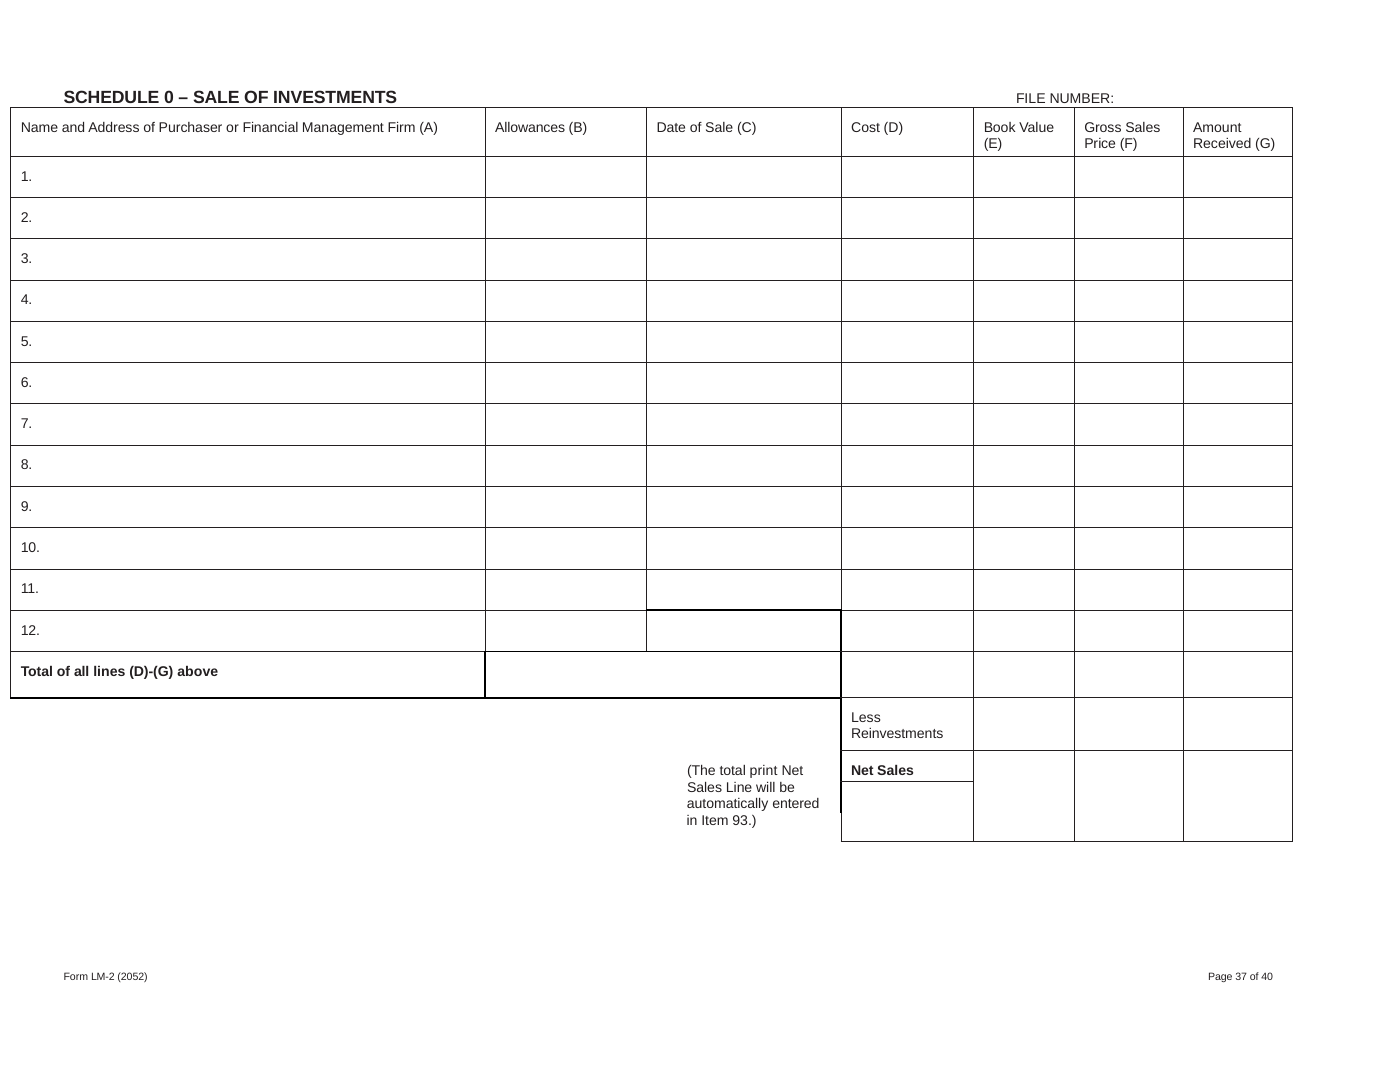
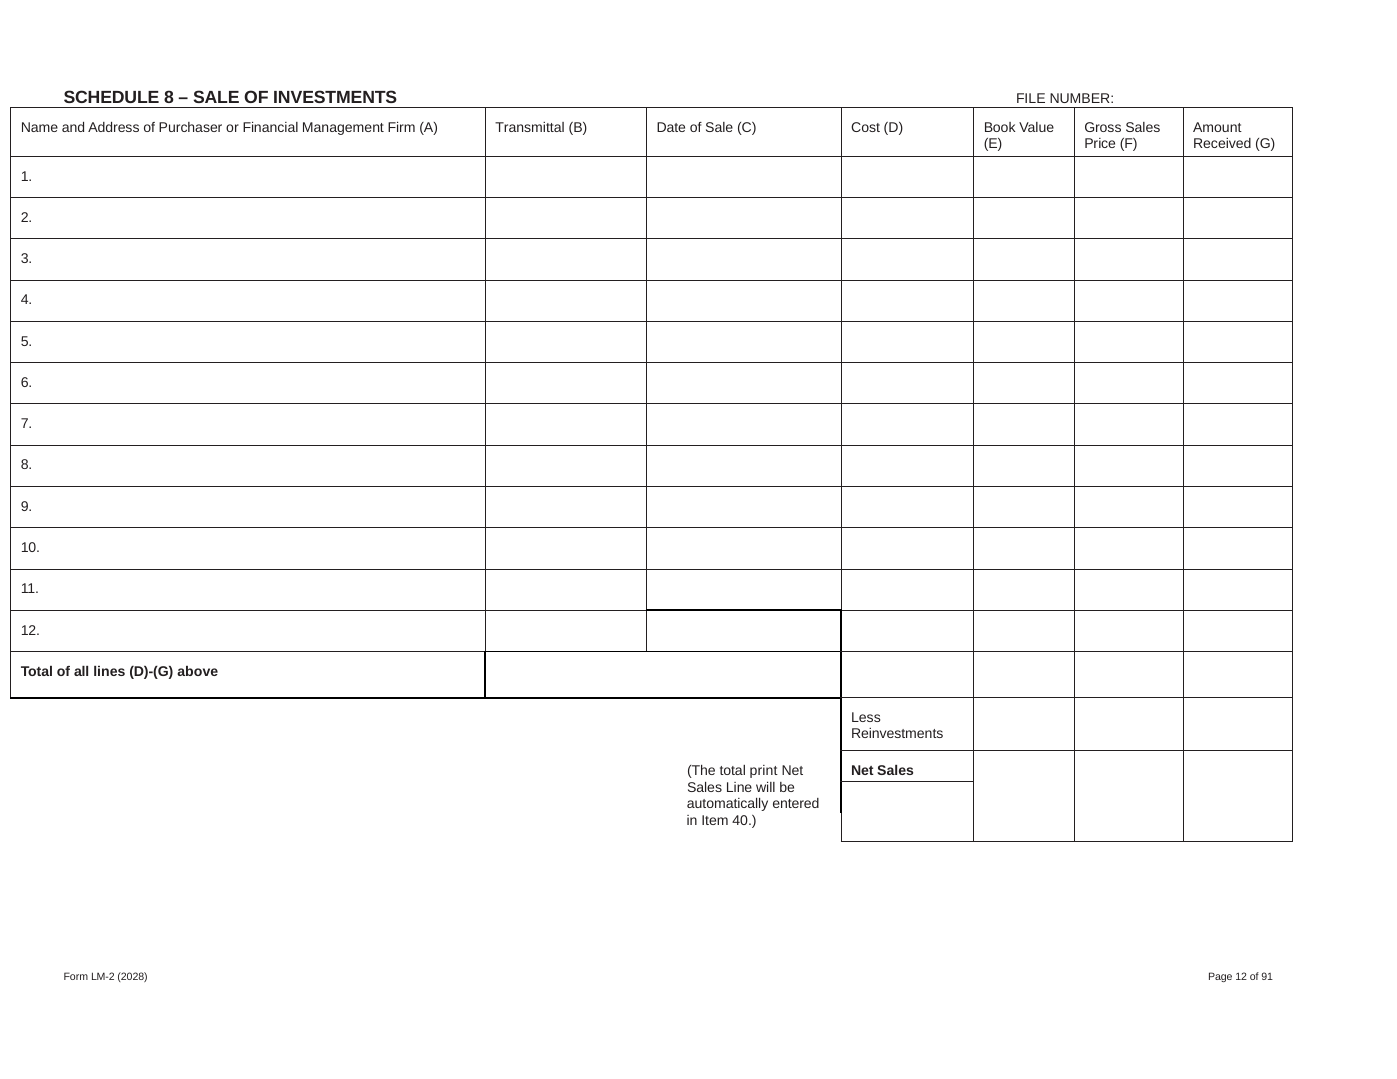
SCHEDULE 0: 0 -> 8
Allowances: Allowances -> Transmittal
93: 93 -> 40
2052: 2052 -> 2028
Page 37: 37 -> 12
40: 40 -> 91
